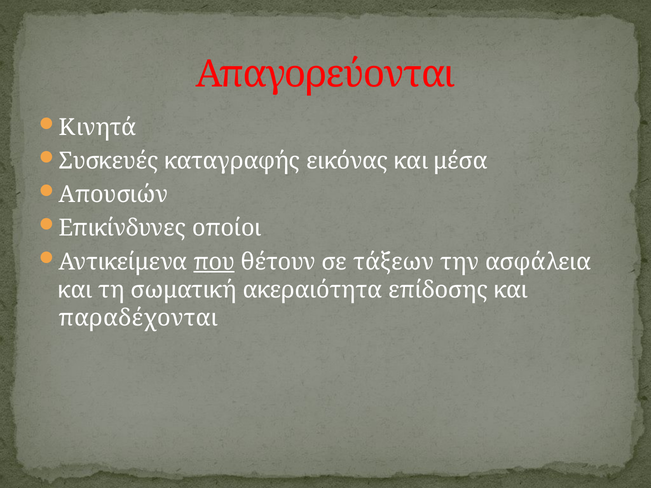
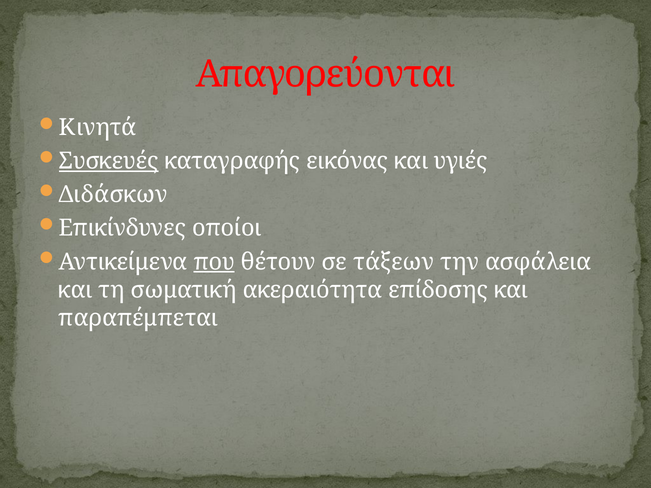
Συσκευές underline: none -> present
μέσα: μέσα -> υγιές
Απουσιών: Απουσιών -> Διδάσκων
παραδέχονται: παραδέχονται -> παραπέμπεται
